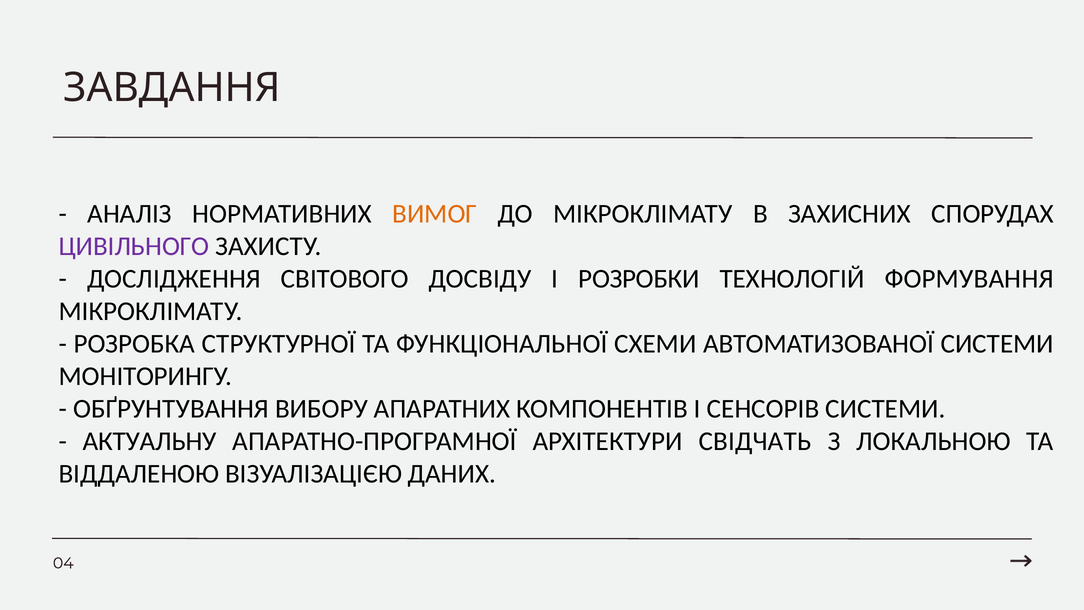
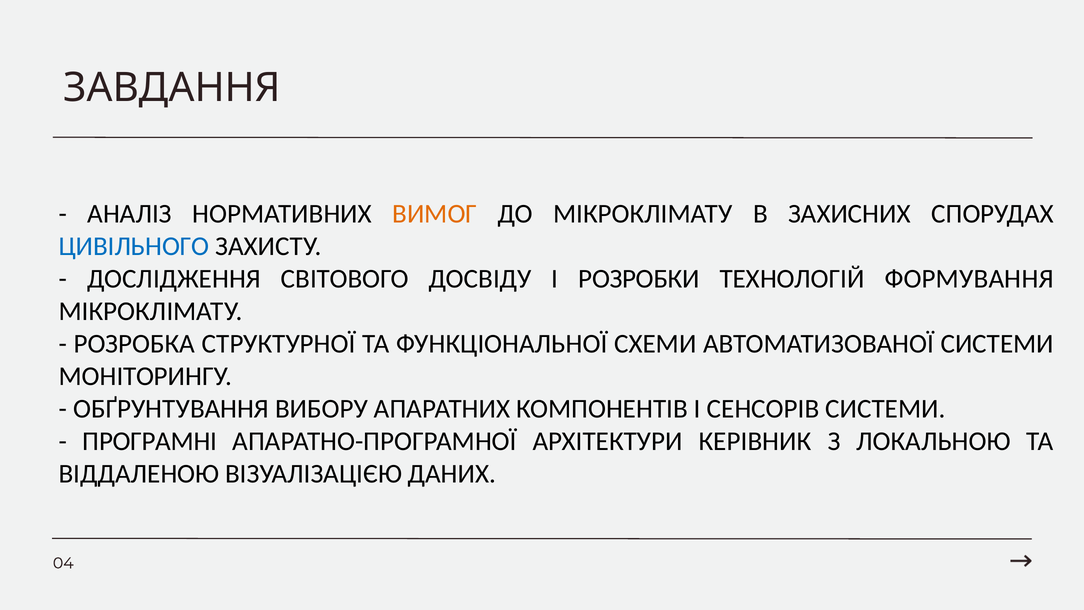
ЦИВІЛЬНОГО colour: purple -> blue
АКТУАЛЬНУ: АКТУАЛЬНУ -> ПРОГРАМНІ
СВІДЧАТЬ: СВІДЧАТЬ -> КЕРІВНИК
